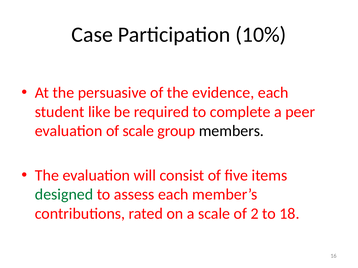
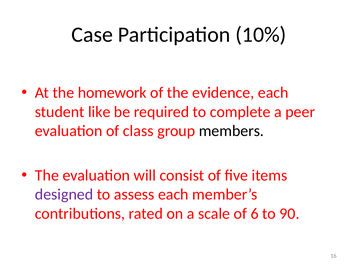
persuasive: persuasive -> homework
of scale: scale -> class
designed colour: green -> purple
2: 2 -> 6
18: 18 -> 90
